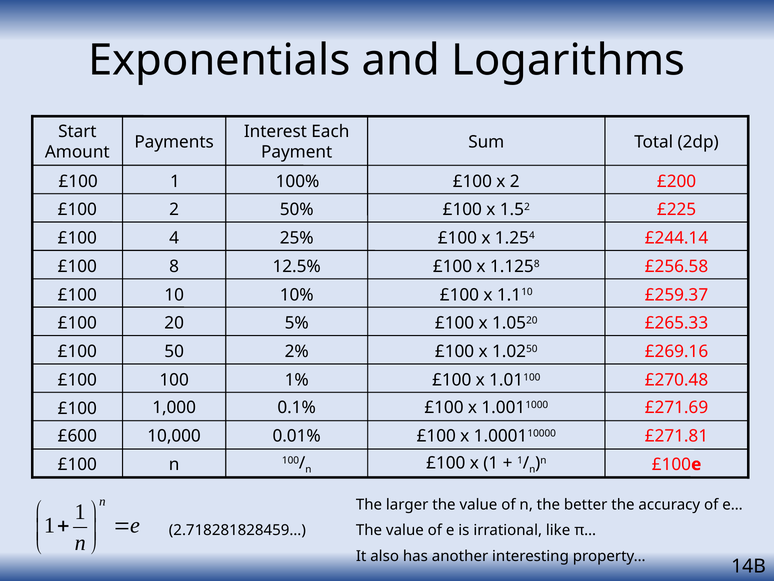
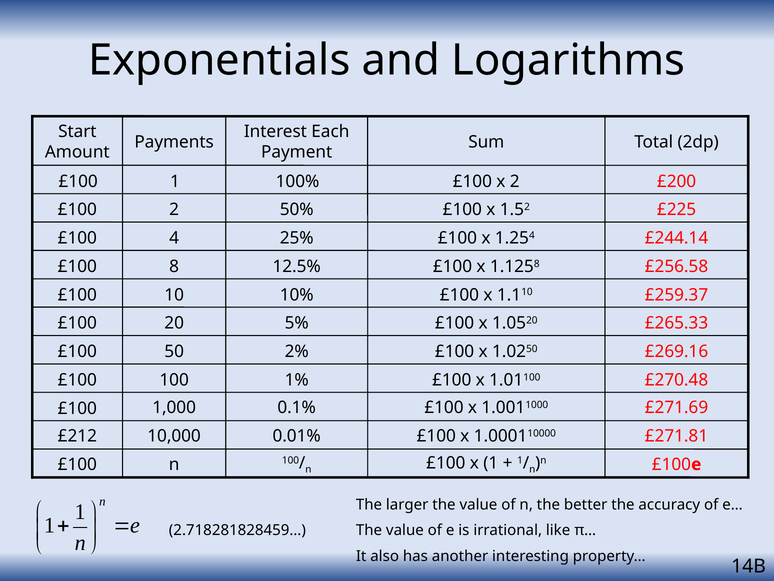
£600: £600 -> £212
